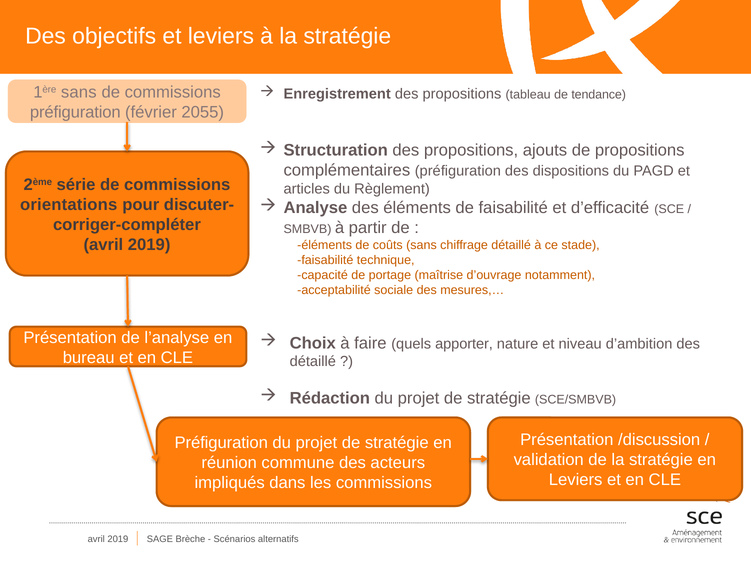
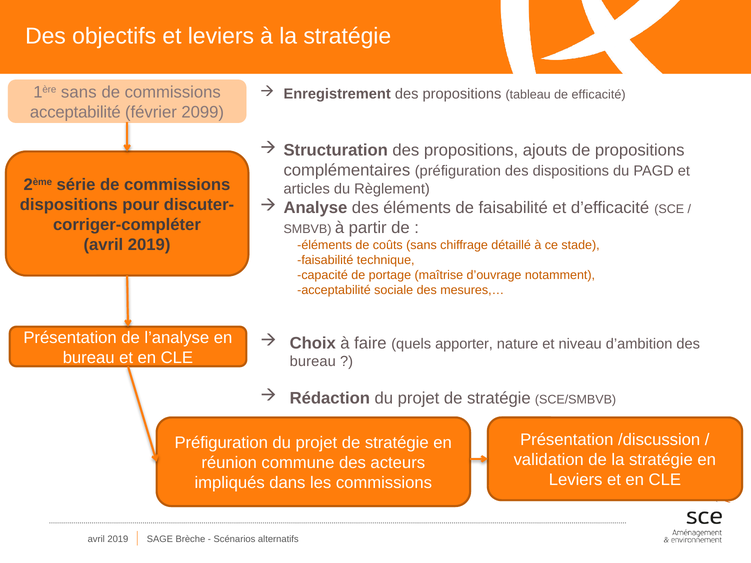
tendance: tendance -> efficacité
préfiguration at (75, 112): préfiguration -> acceptabilité
2055: 2055 -> 2099
orientations at (69, 205): orientations -> dispositions
détaillé at (313, 362): détaillé -> bureau
